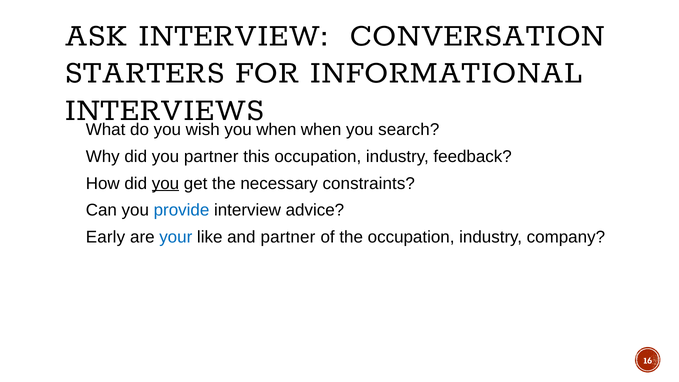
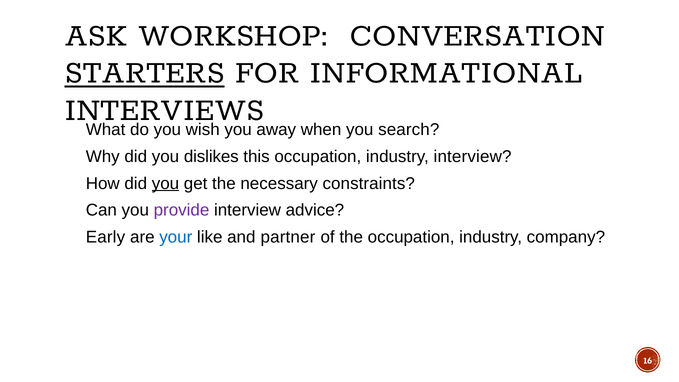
ASK INTERVIEW: INTERVIEW -> WORKSHOP
STARTERS underline: none -> present
when at (276, 130): when -> away
you partner: partner -> dislikes
industry feedback: feedback -> interview
provide colour: blue -> purple
